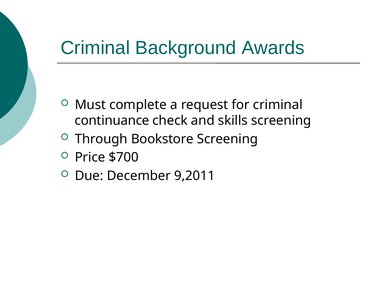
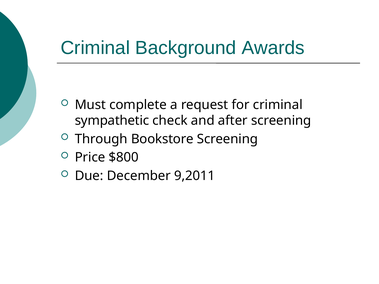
continuance: continuance -> sympathetic
skills: skills -> after
$700: $700 -> $800
